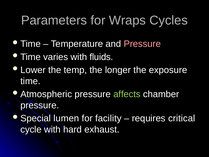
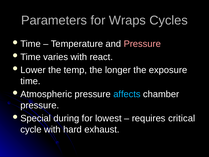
fluids: fluids -> react
affects colour: light green -> light blue
lumen: lumen -> during
facility: facility -> lowest
